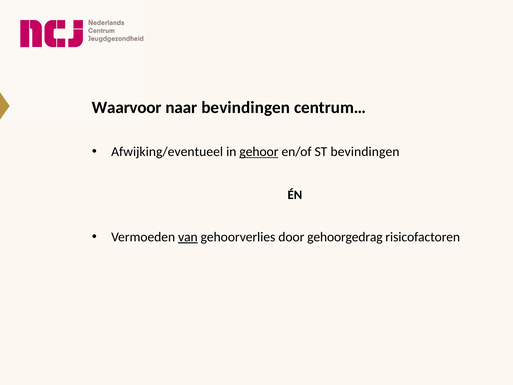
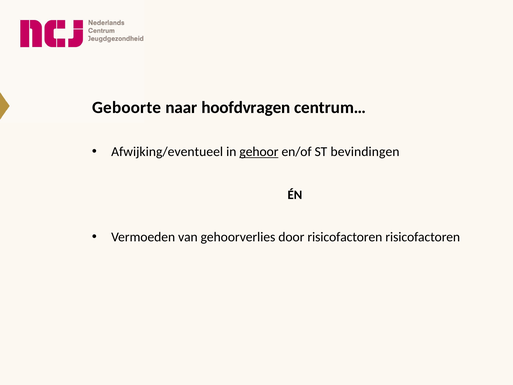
Waarvoor: Waarvoor -> Geboorte
naar bevindingen: bevindingen -> hoofdvragen
van underline: present -> none
door gehoorgedrag: gehoorgedrag -> risicofactoren
